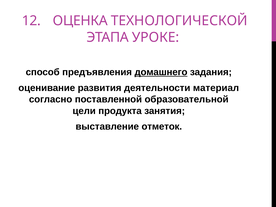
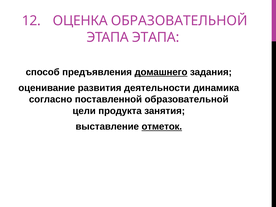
ОЦЕНКА ТЕХНОЛОГИЧЕСКОЙ: ТЕХНОЛОГИЧЕСКОЙ -> ОБРАЗОВАТЕЛЬНОЙ
ЭТАПА УРОКЕ: УРОКЕ -> ЭТАПА
материал: материал -> динамика
отметок underline: none -> present
